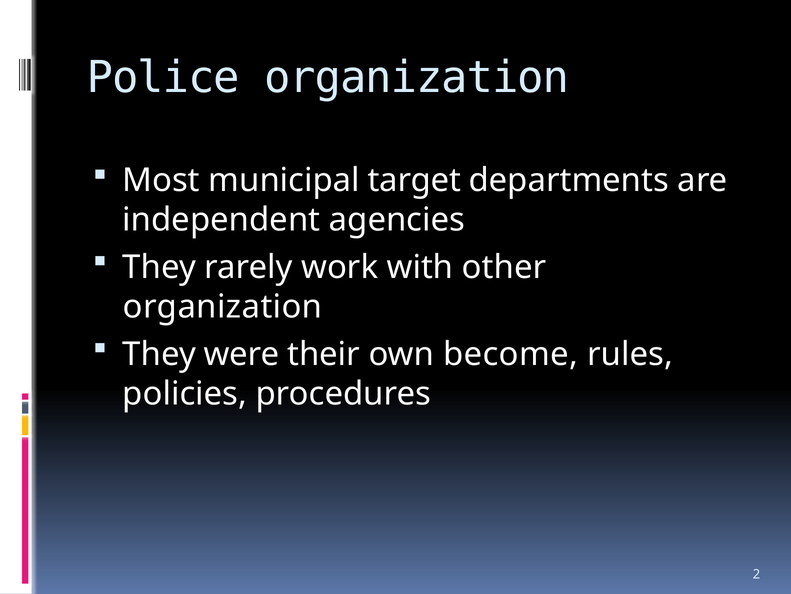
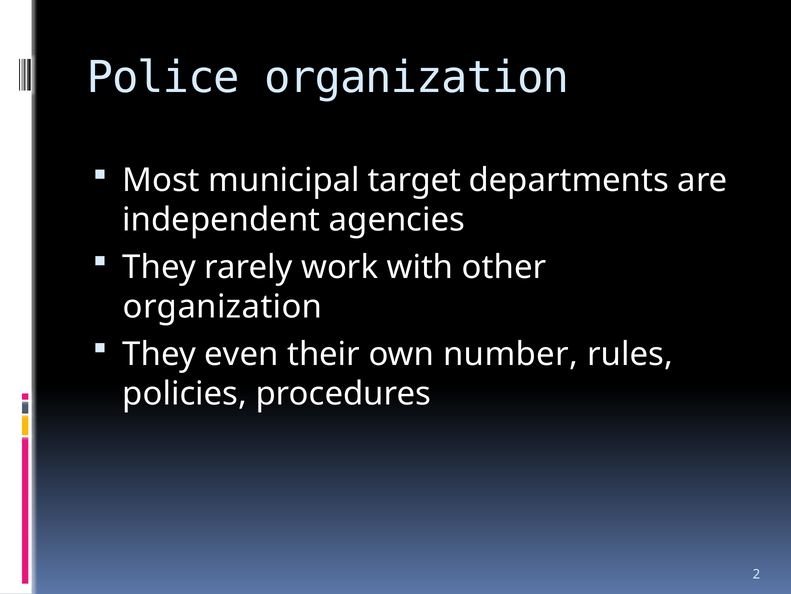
were: were -> even
become: become -> number
